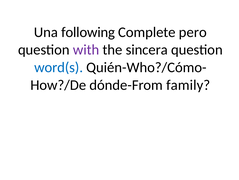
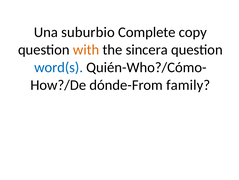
following: following -> suburbio
pero: pero -> copy
with colour: purple -> orange
